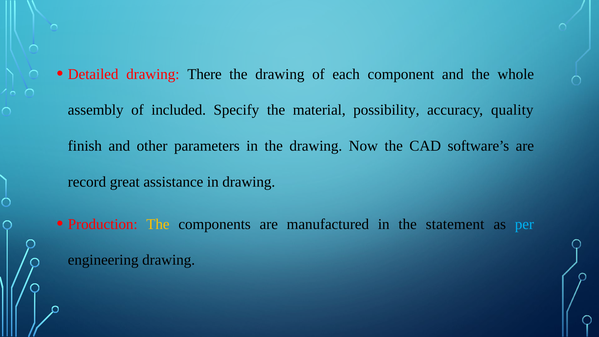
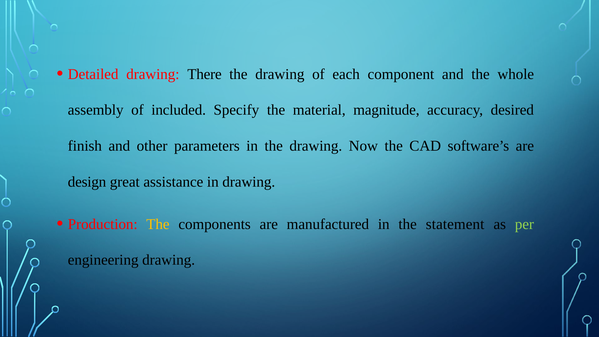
possibility: possibility -> magnitude
quality: quality -> desired
record: record -> design
per colour: light blue -> light green
